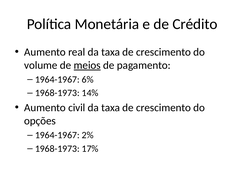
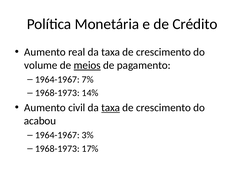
6%: 6% -> 7%
taxa at (111, 108) underline: none -> present
opções: opções -> acabou
2%: 2% -> 3%
